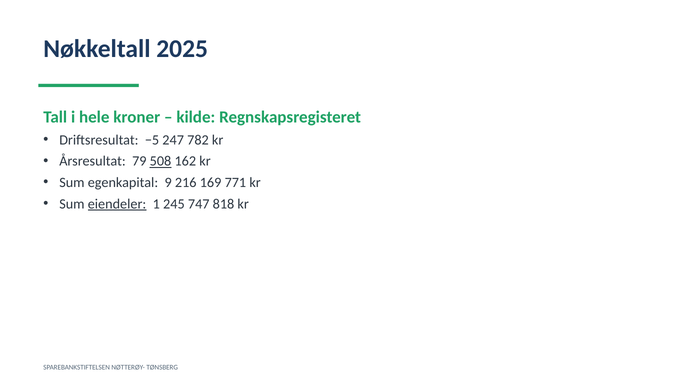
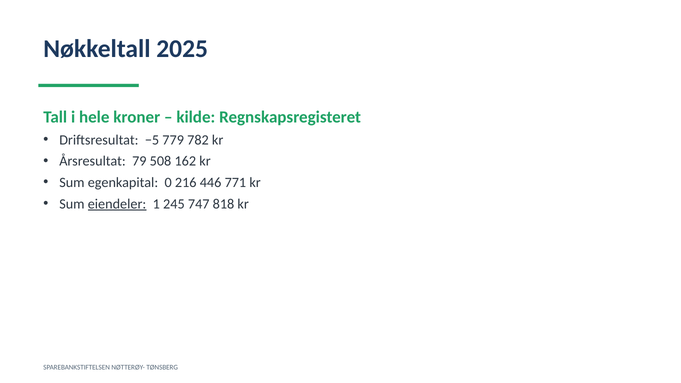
247: 247 -> 779
508 underline: present -> none
9: 9 -> 0
169: 169 -> 446
